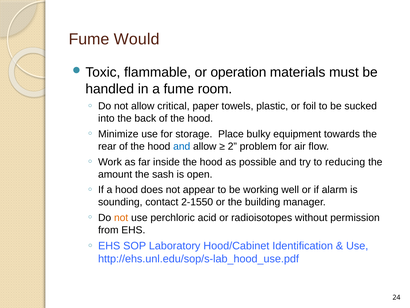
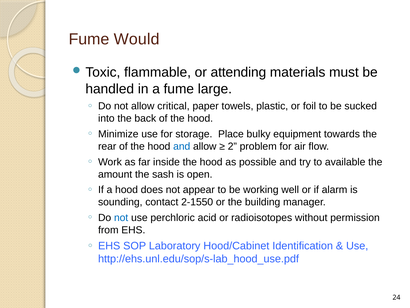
operation: operation -> attending
room: room -> large
reducing: reducing -> available
not at (121, 217) colour: orange -> blue
